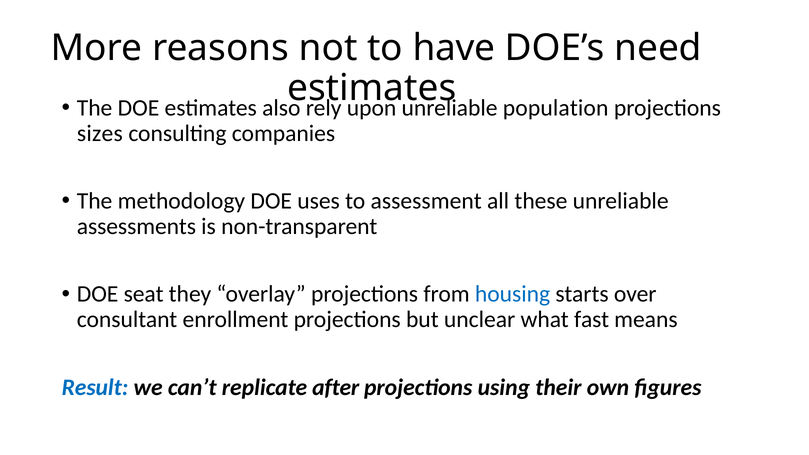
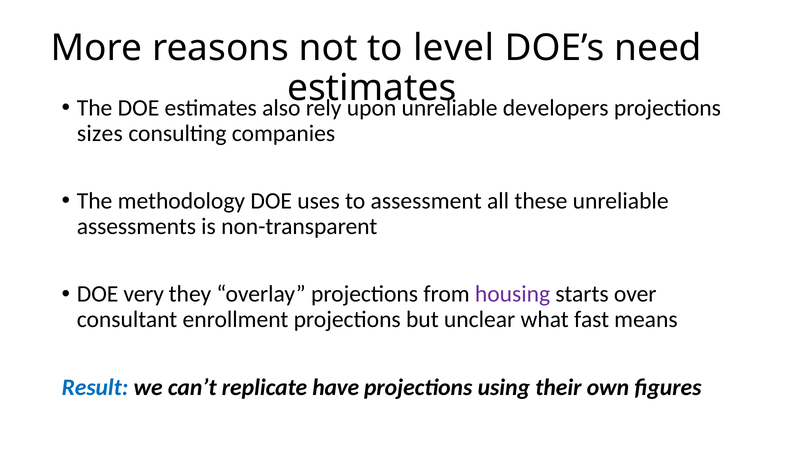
have: have -> level
population: population -> developers
seat: seat -> very
housing colour: blue -> purple
after: after -> have
